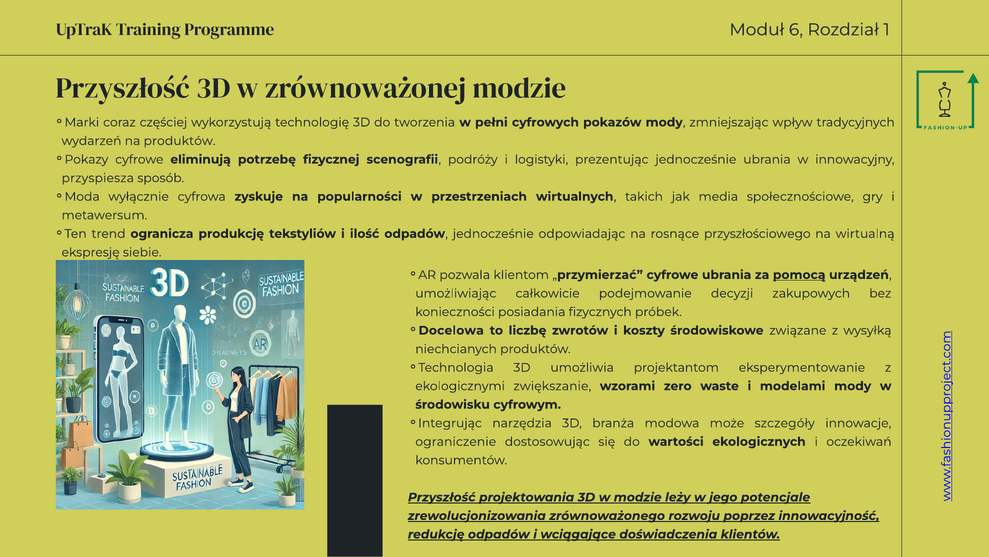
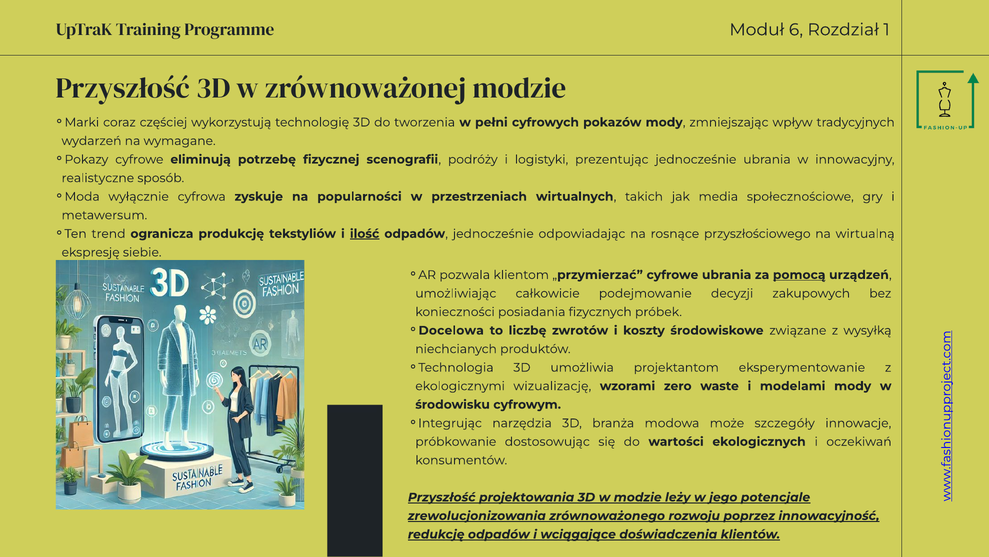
na produktów: produktów -> wymagane
przyspiesza: przyspiesza -> realistyczne
ilość underline: none -> present
zwiększanie: zwiększanie -> wizualizację
ograniczenie: ograniczenie -> próbkowanie
